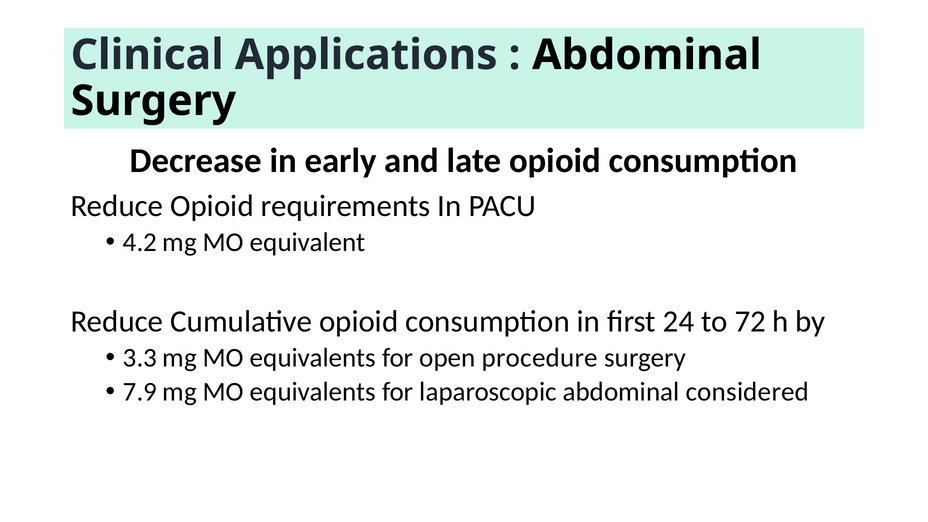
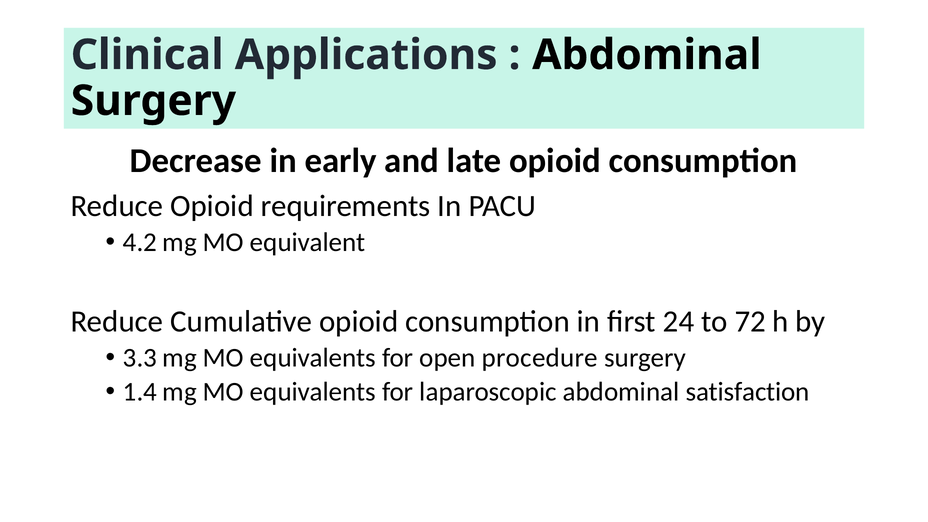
7.9: 7.9 -> 1.4
considered: considered -> satisfaction
